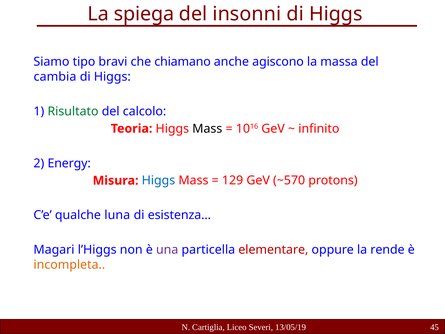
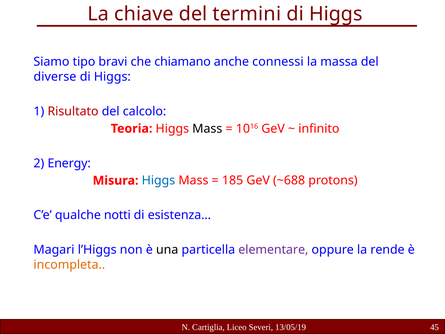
spiega: spiega -> chiave
insonni: insonni -> termini
agiscono: agiscono -> connessi
cambia: cambia -> diverse
Risultato colour: green -> red
129: 129 -> 185
~570: ~570 -> ~688
luna: luna -> notti
una colour: purple -> black
elementare colour: red -> purple
